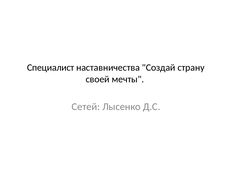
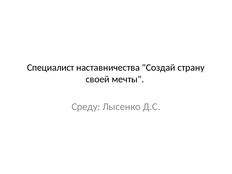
Сетей: Сетей -> Среду
